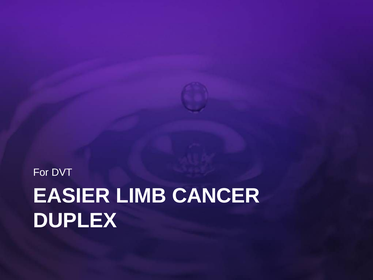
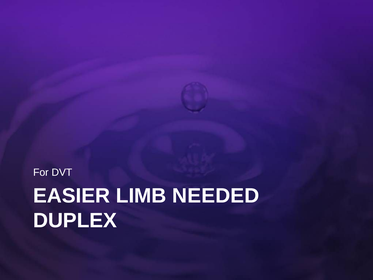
CANCER: CANCER -> NEEDED
